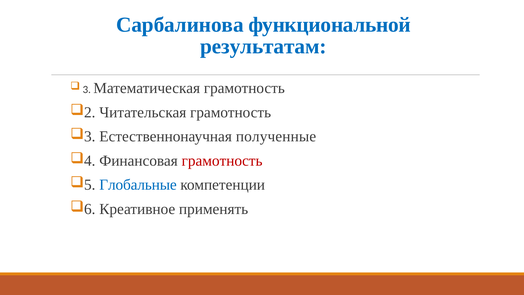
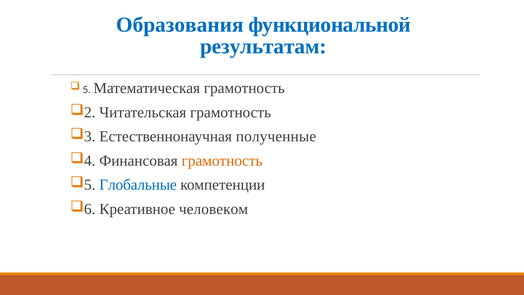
Сарбалинова: Сарбалинова -> Образования
3: 3 -> 5
грамотность at (222, 160) colour: red -> orange
применять: применять -> человеком
